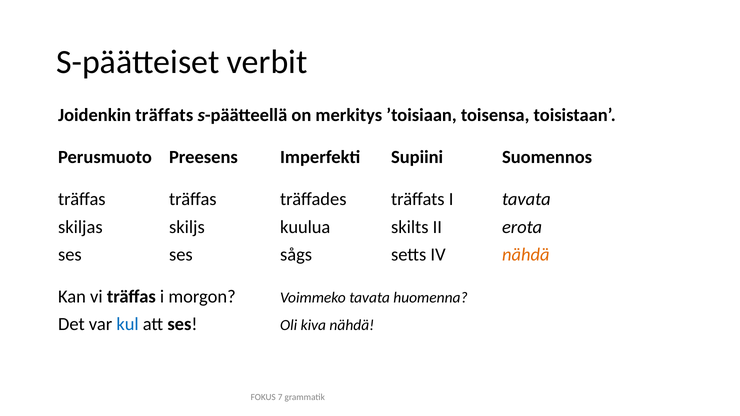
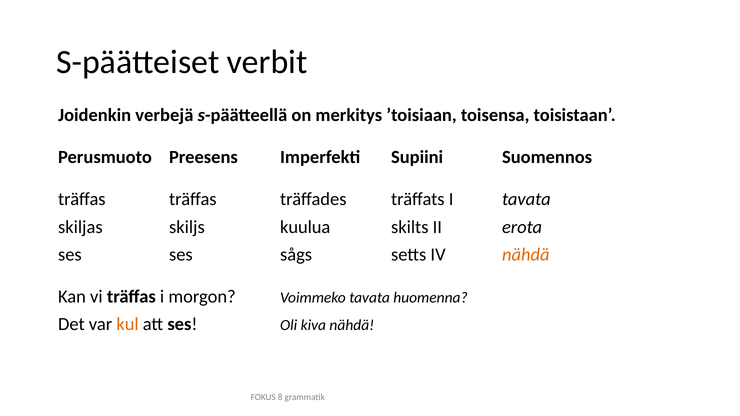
Joidenkin träffats: träffats -> verbejä
kul colour: blue -> orange
7: 7 -> 8
